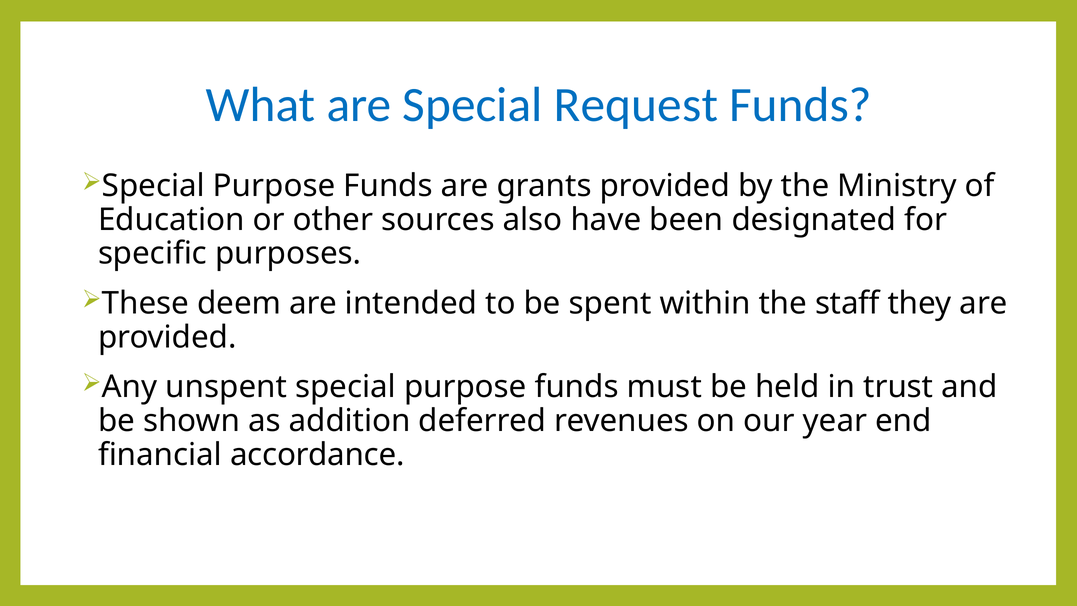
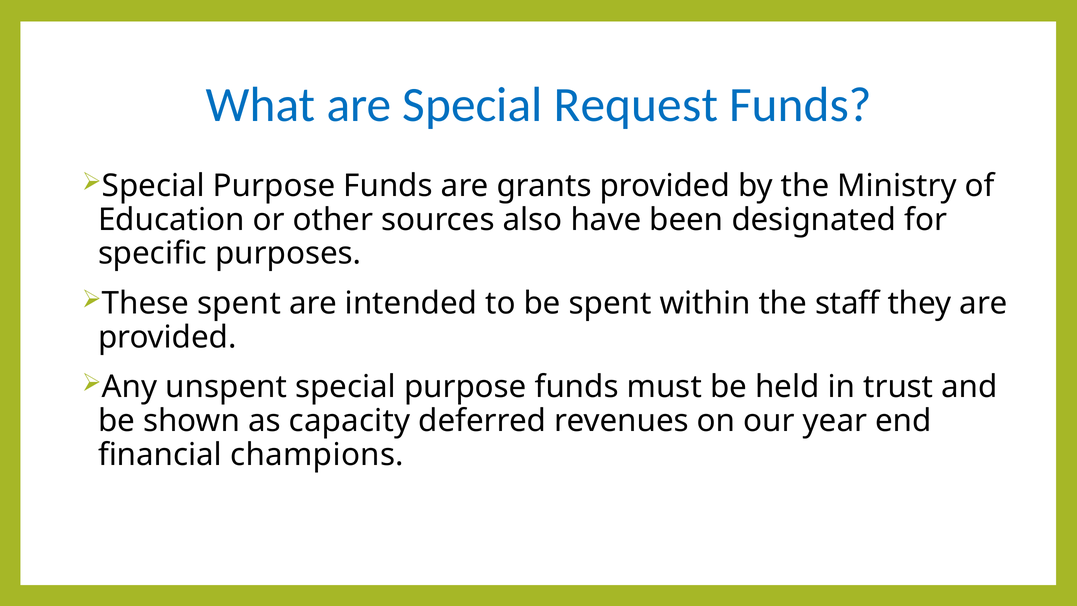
These deem: deem -> spent
addition: addition -> capacity
accordance: accordance -> champions
